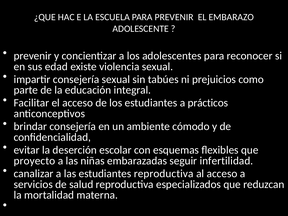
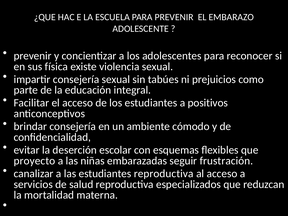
edad: edad -> física
prácticos: prácticos -> positivos
infertilidad: infertilidad -> frustración
